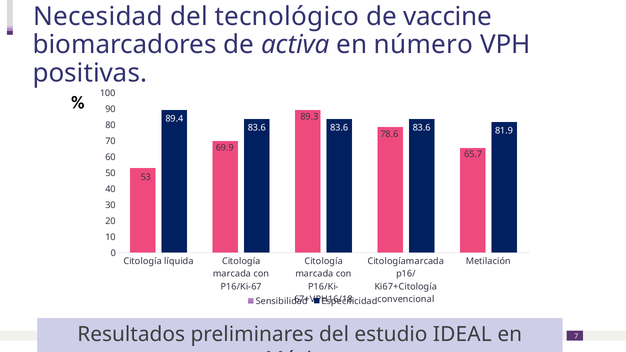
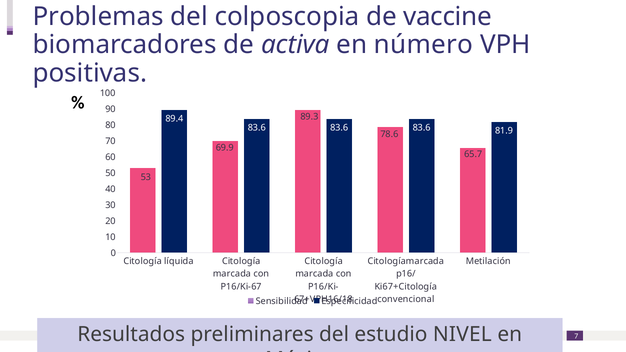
Necesidad: Necesidad -> Problemas
tecnológico: tecnológico -> colposcopia
IDEAL: IDEAL -> NIVEL
